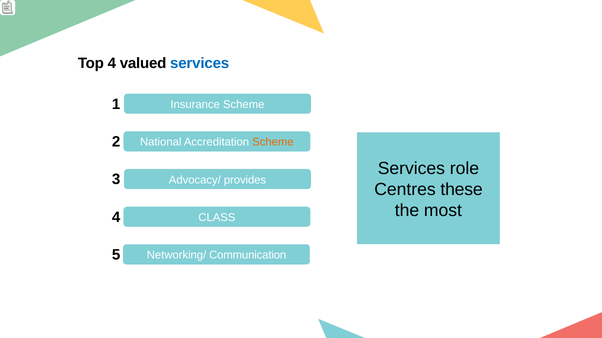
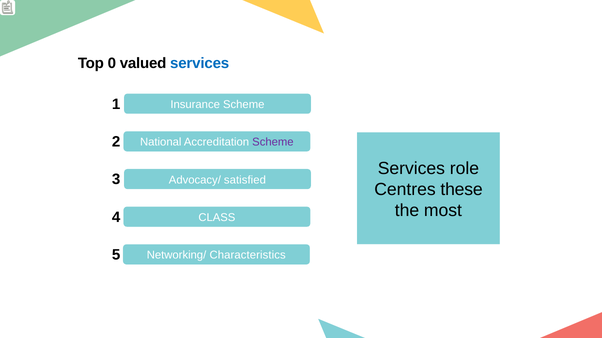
Top 4: 4 -> 0
Scheme at (273, 142) colour: orange -> purple
provides: provides -> satisfied
Communication: Communication -> Characteristics
